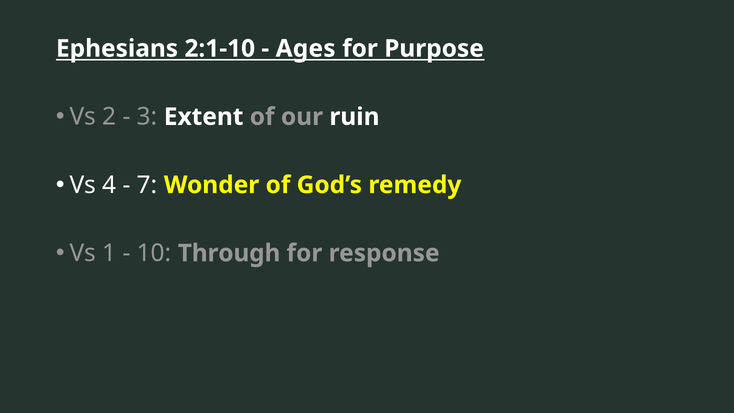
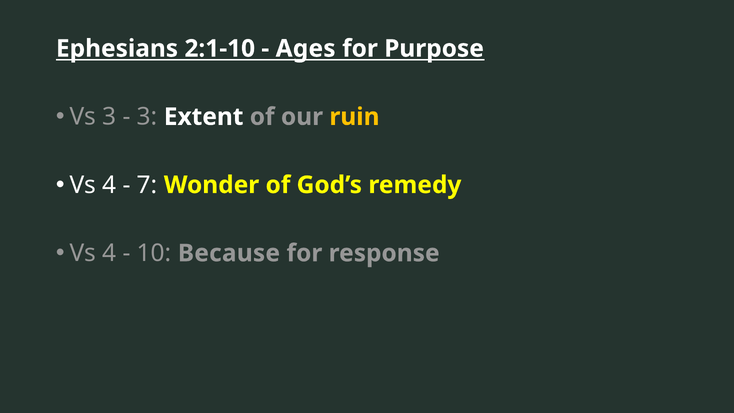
Vs 2: 2 -> 3
ruin colour: white -> yellow
1 at (109, 253): 1 -> 4
Through: Through -> Because
